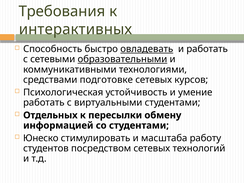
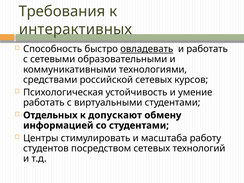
образовательными underline: present -> none
подготовке: подготовке -> российской
пересылки: пересылки -> допускают
Юнеско: Юнеско -> Центры
